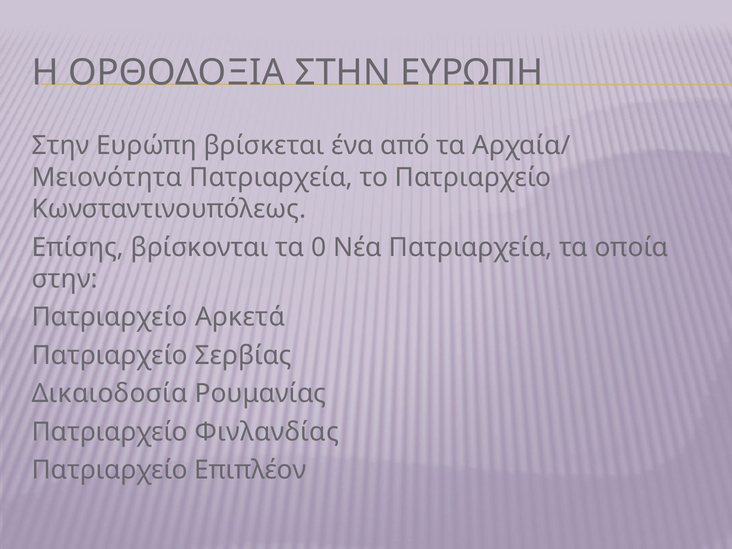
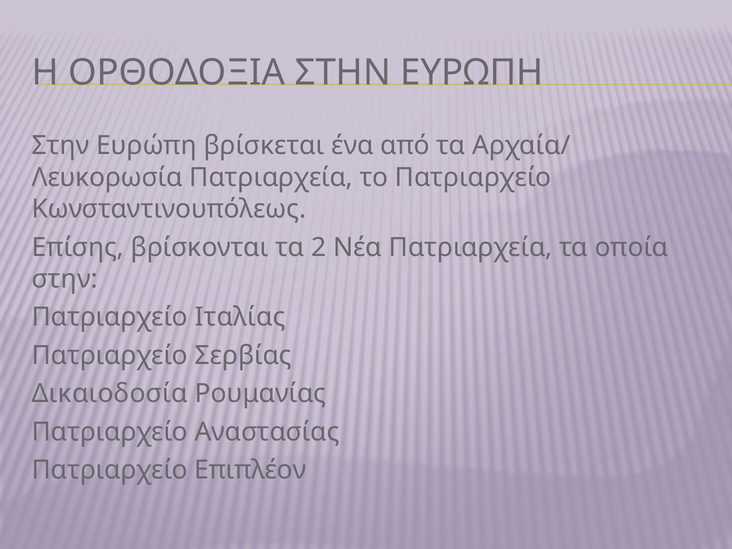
Μειονότητα: Μειονότητα -> Λευκορωσία
0: 0 -> 2
Αρκετά: Αρκετά -> Ιταλίας
Φινλανδίας: Φινλανδίας -> Αναστασίας
